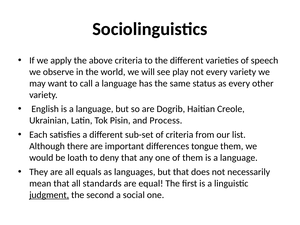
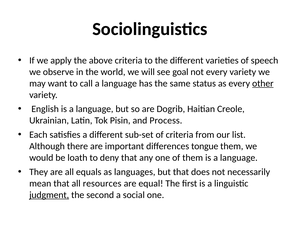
play: play -> goal
other underline: none -> present
standards: standards -> resources
